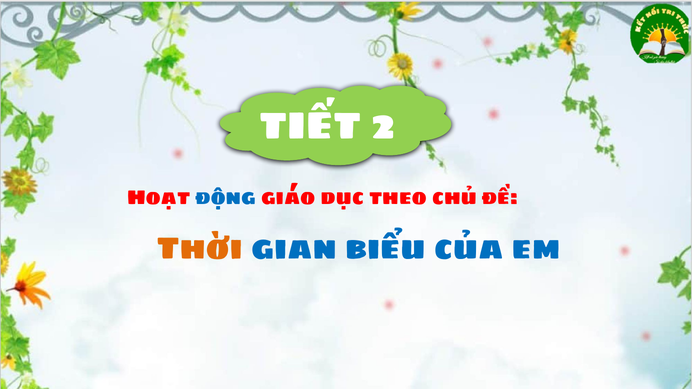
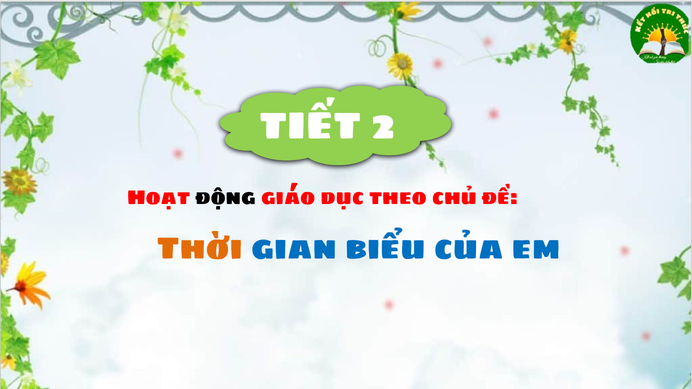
động colour: blue -> black
